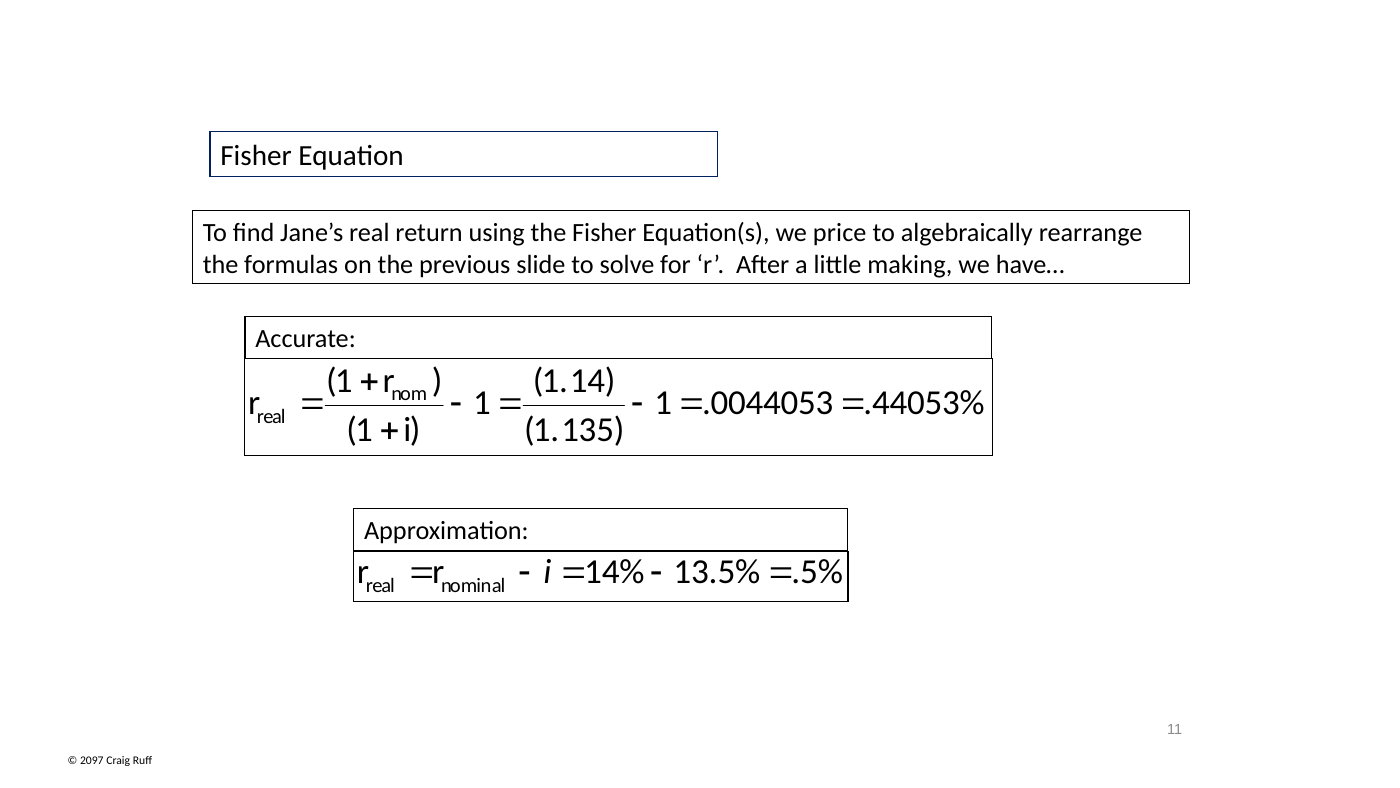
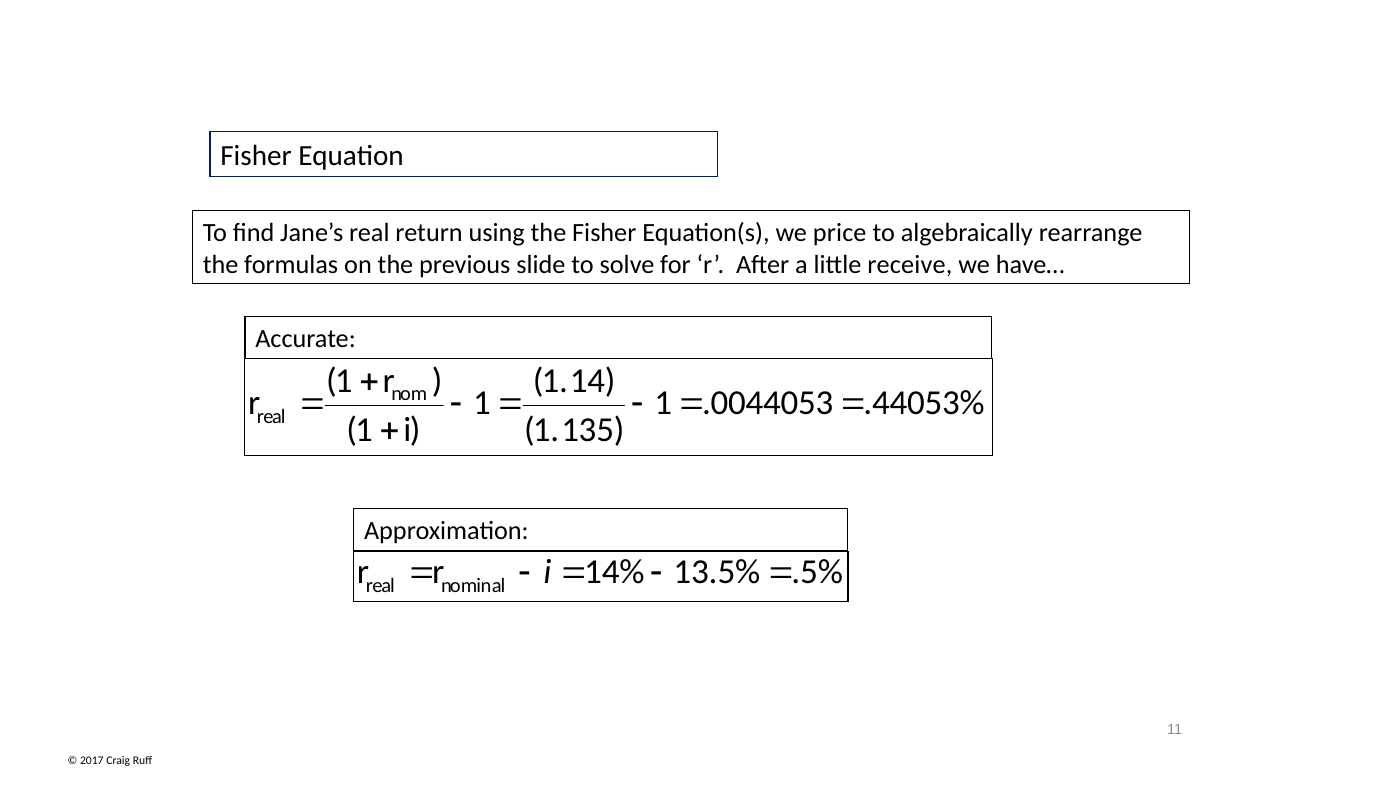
making: making -> receive
2097: 2097 -> 2017
